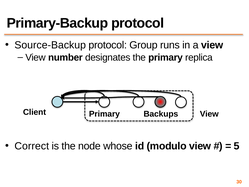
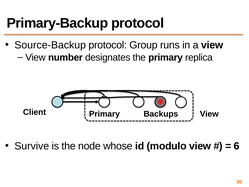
Correct: Correct -> Survive
5: 5 -> 6
